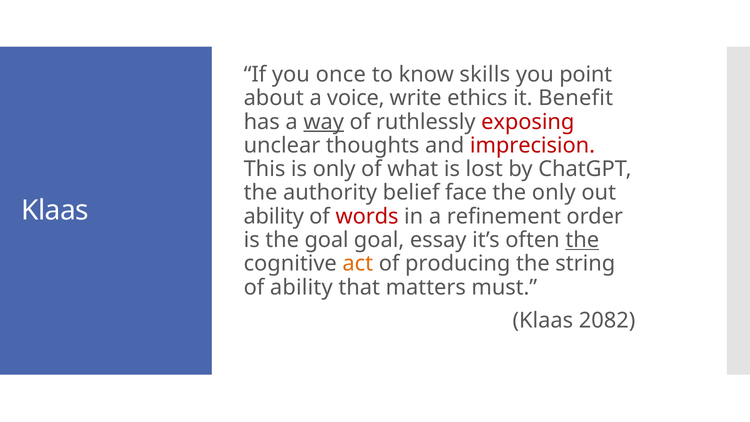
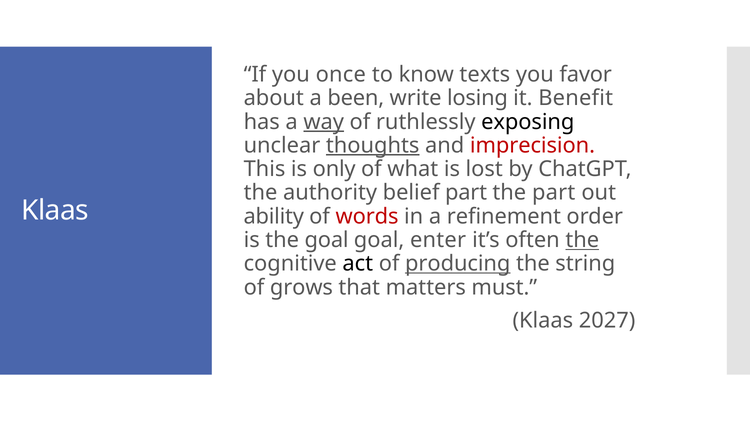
skills: skills -> texts
point: point -> favor
voice: voice -> been
ethics: ethics -> losing
exposing colour: red -> black
thoughts underline: none -> present
belief face: face -> part
the only: only -> part
essay: essay -> enter
act colour: orange -> black
producing underline: none -> present
of ability: ability -> grows
2082: 2082 -> 2027
